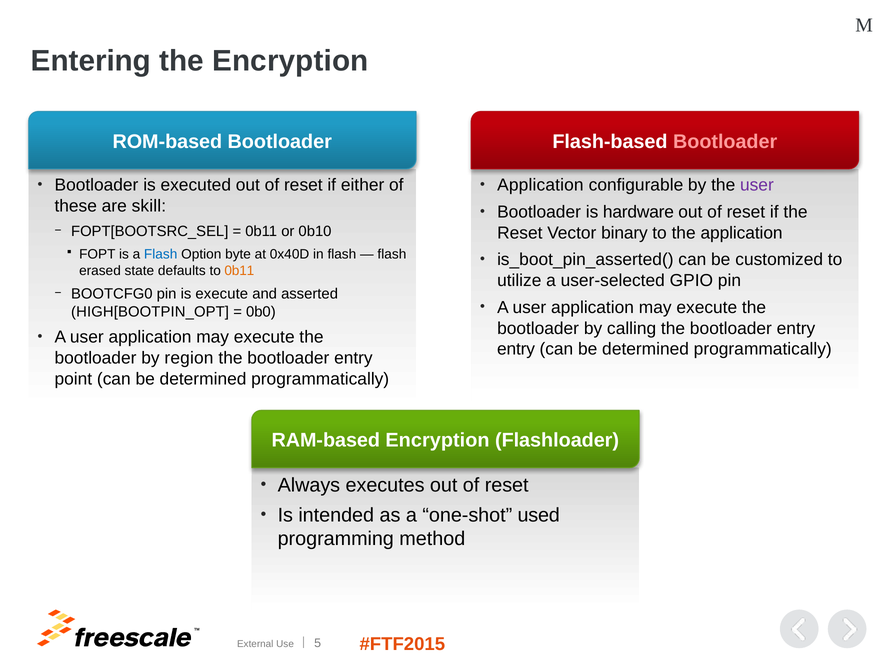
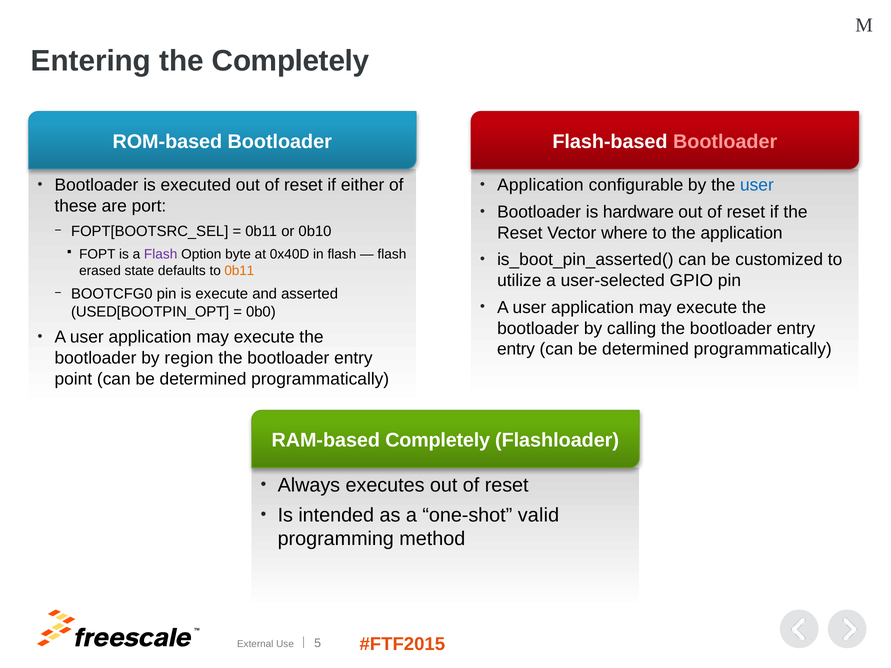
the Encryption: Encryption -> Completely
user at (757, 185) colour: purple -> blue
skill: skill -> port
binary: binary -> where
Flash at (161, 254) colour: blue -> purple
HIGH[BOOTPIN_OPT: HIGH[BOOTPIN_OPT -> USED[BOOTPIN_OPT
RAM-based Encryption: Encryption -> Completely
used: used -> valid
